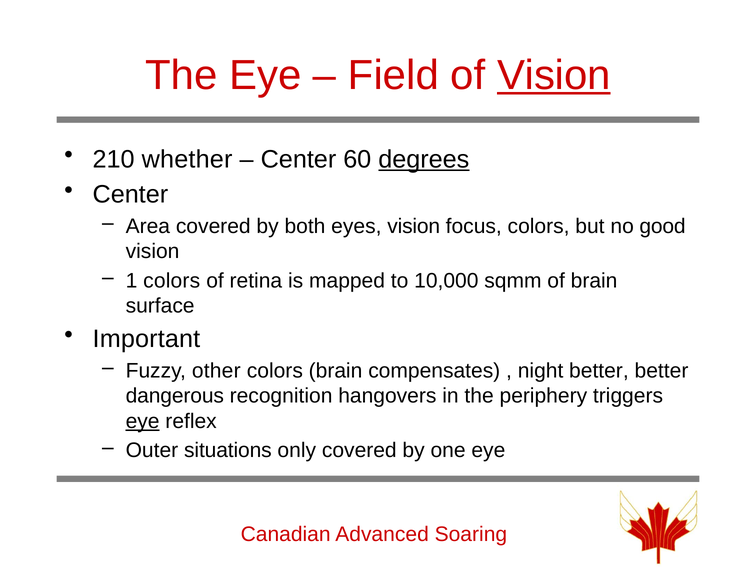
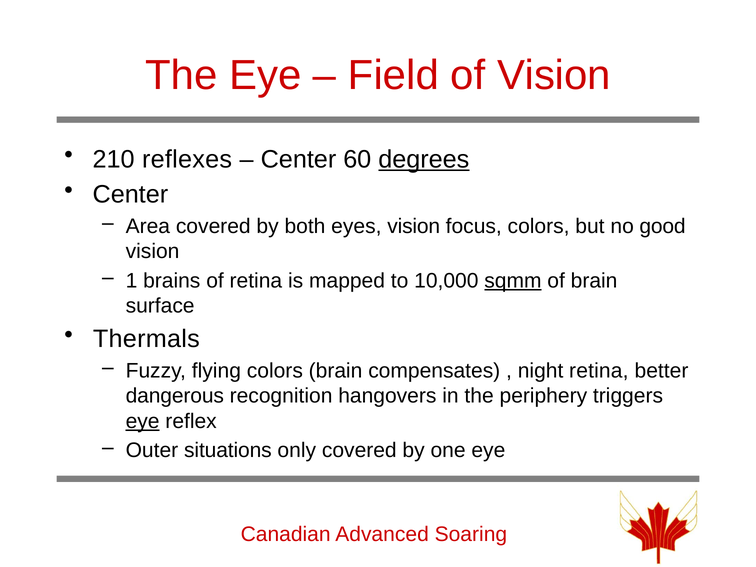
Vision at (554, 75) underline: present -> none
whether: whether -> reflexes
1 colors: colors -> brains
sqmm underline: none -> present
Important: Important -> Thermals
other: other -> flying
night better: better -> retina
